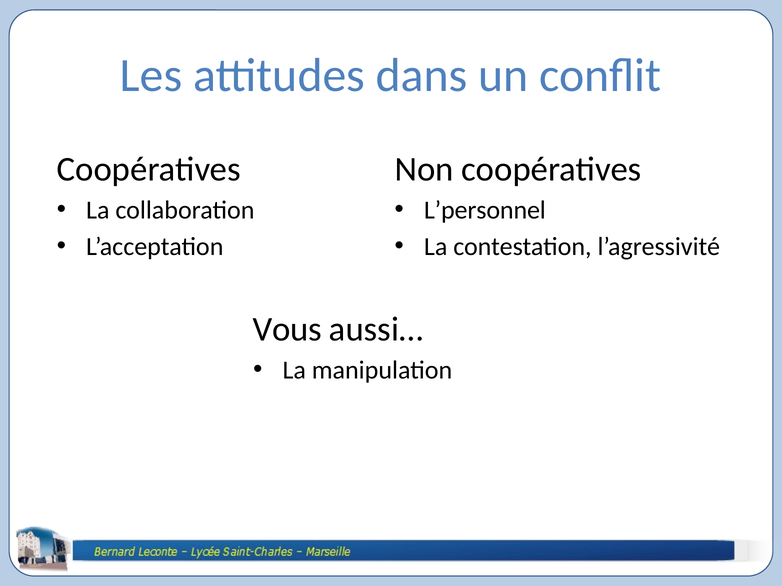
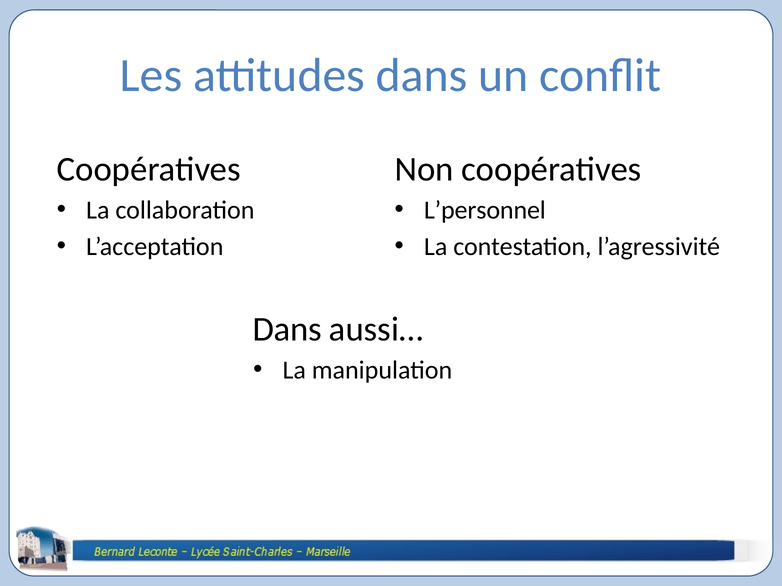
Vous at (287, 329): Vous -> Dans
